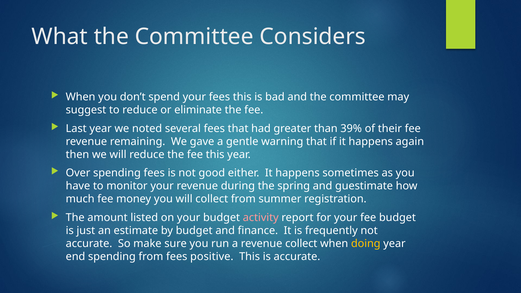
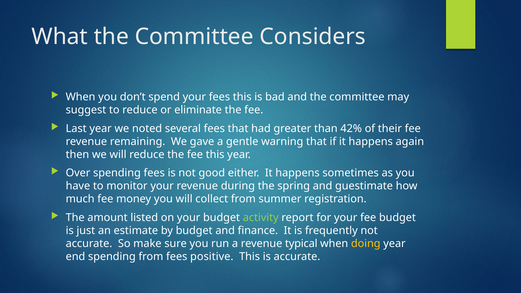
39%: 39% -> 42%
activity colour: pink -> light green
revenue collect: collect -> typical
